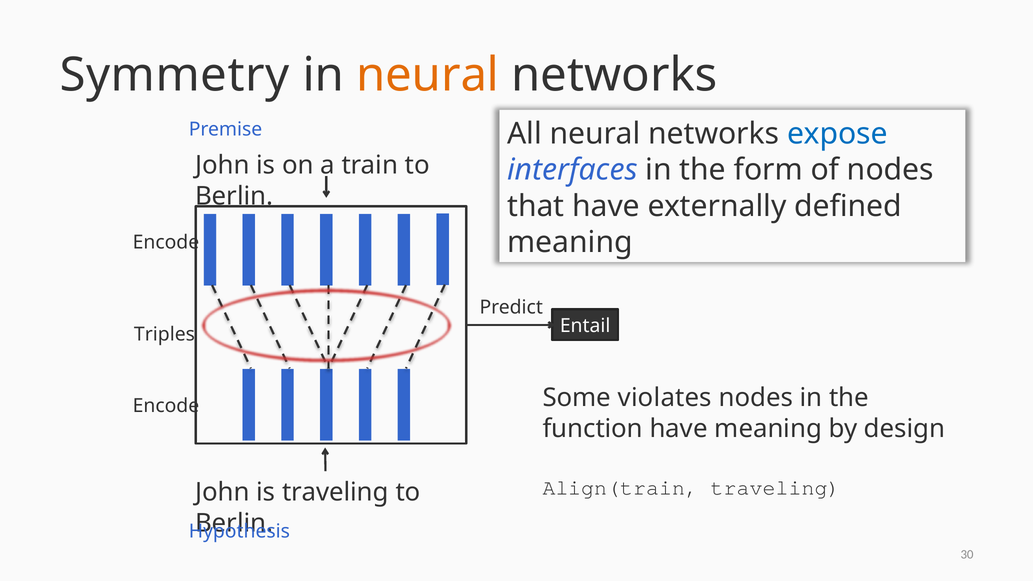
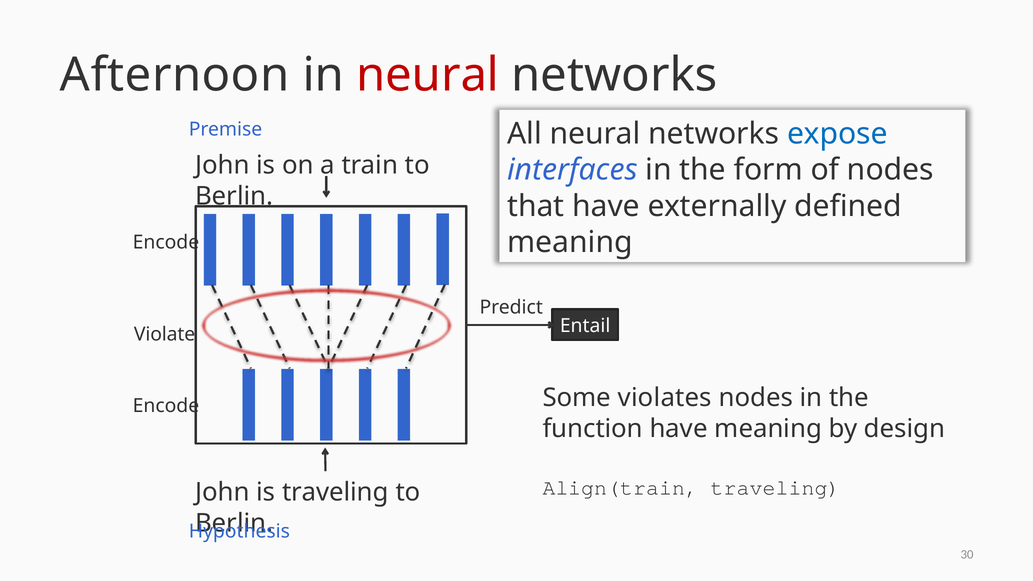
Symmetry: Symmetry -> Afternoon
neural at (428, 75) colour: orange -> red
Triples: Triples -> Violate
